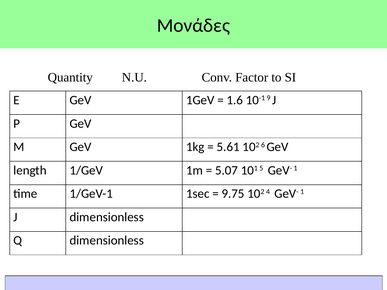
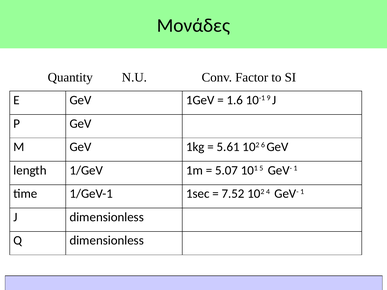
9.75: 9.75 -> 7.52
